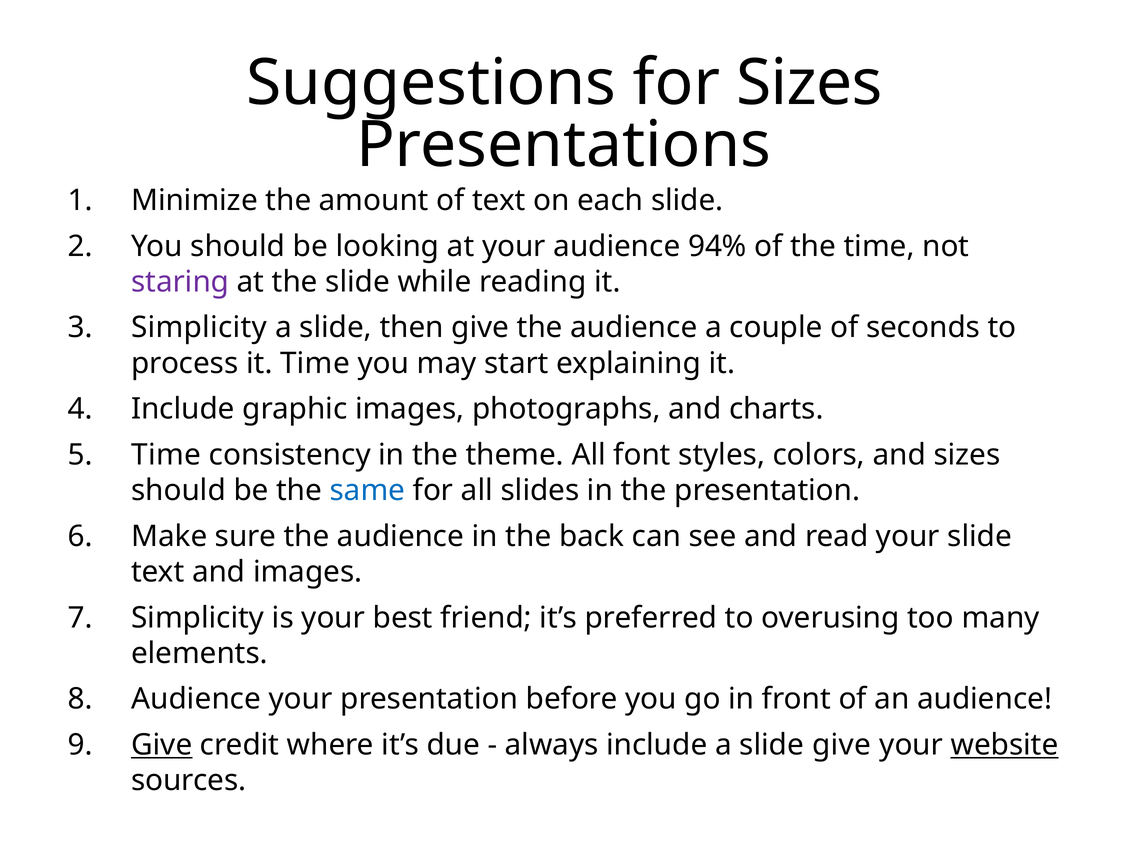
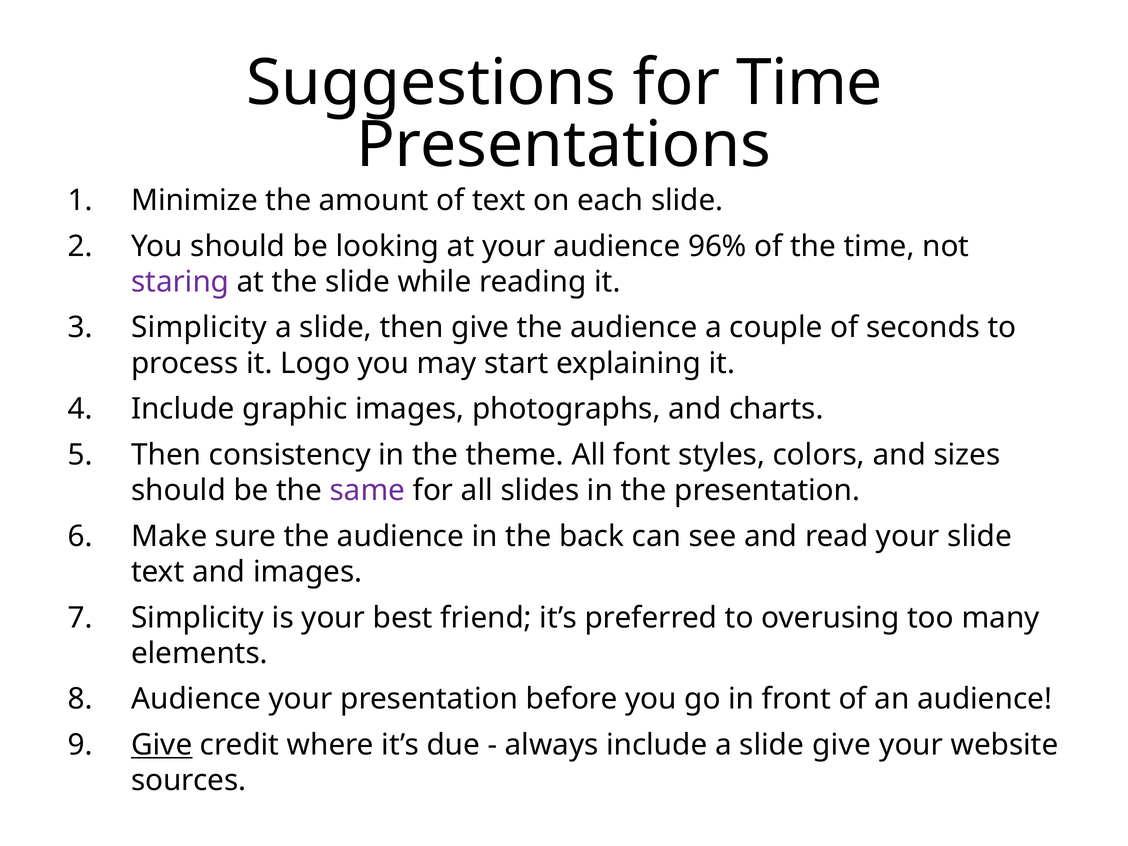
for Sizes: Sizes -> Time
94%: 94% -> 96%
it Time: Time -> Logo
Time at (166, 455): Time -> Then
same colour: blue -> purple
website underline: present -> none
